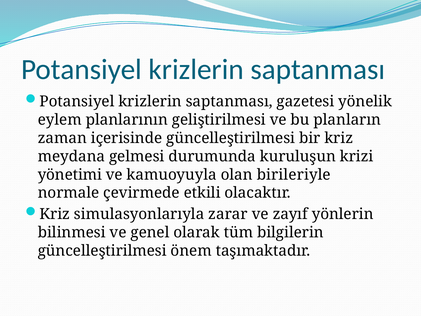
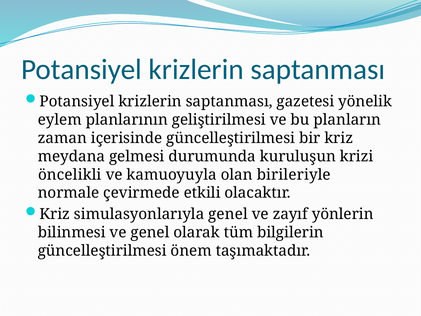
yönetimi: yönetimi -> öncelikli
simulasyonlarıyla zarar: zarar -> genel
